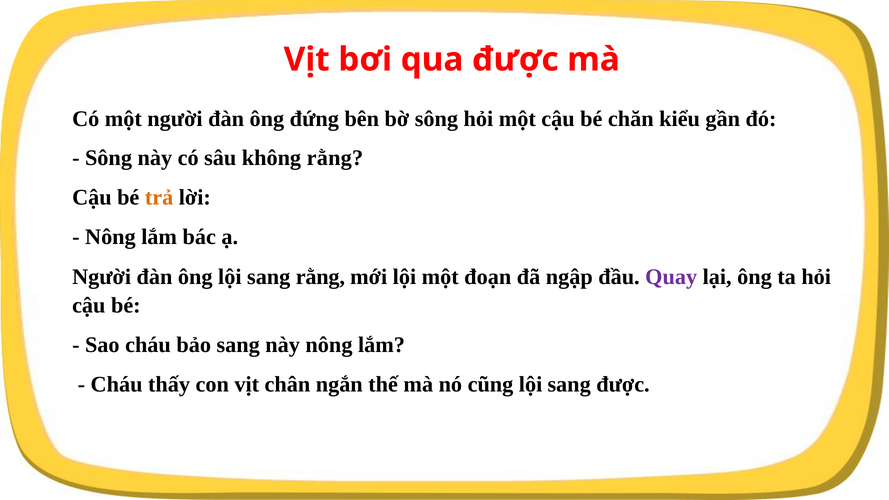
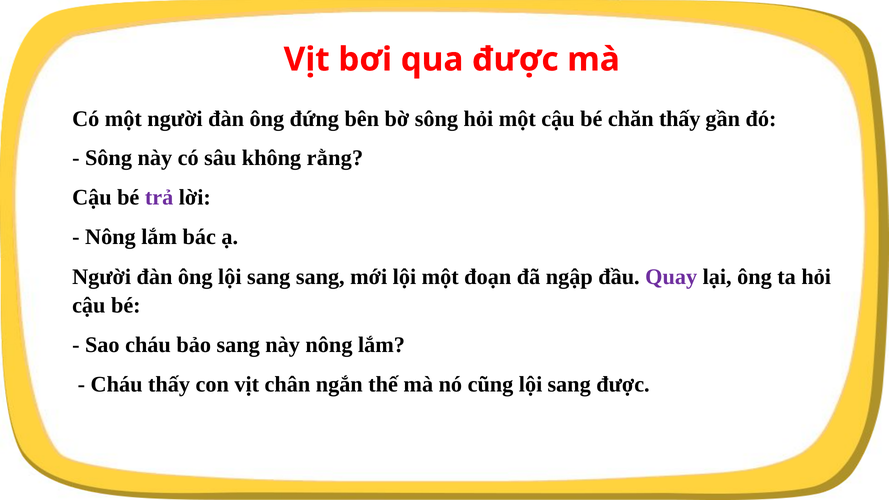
chăn kiểu: kiểu -> thấy
trả colour: orange -> purple
sang rằng: rằng -> sang
